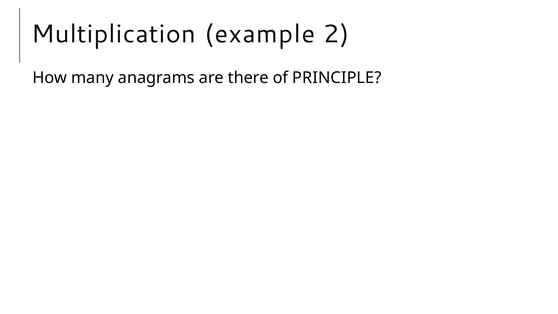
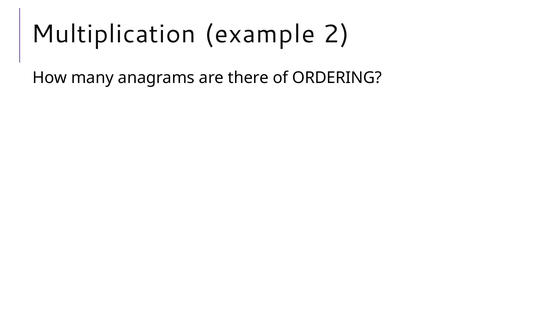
PRINCIPLE: PRINCIPLE -> ORDERING
